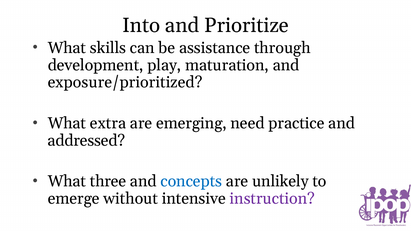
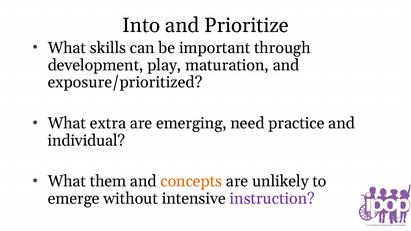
assistance: assistance -> important
addressed: addressed -> individual
three: three -> them
concepts colour: blue -> orange
